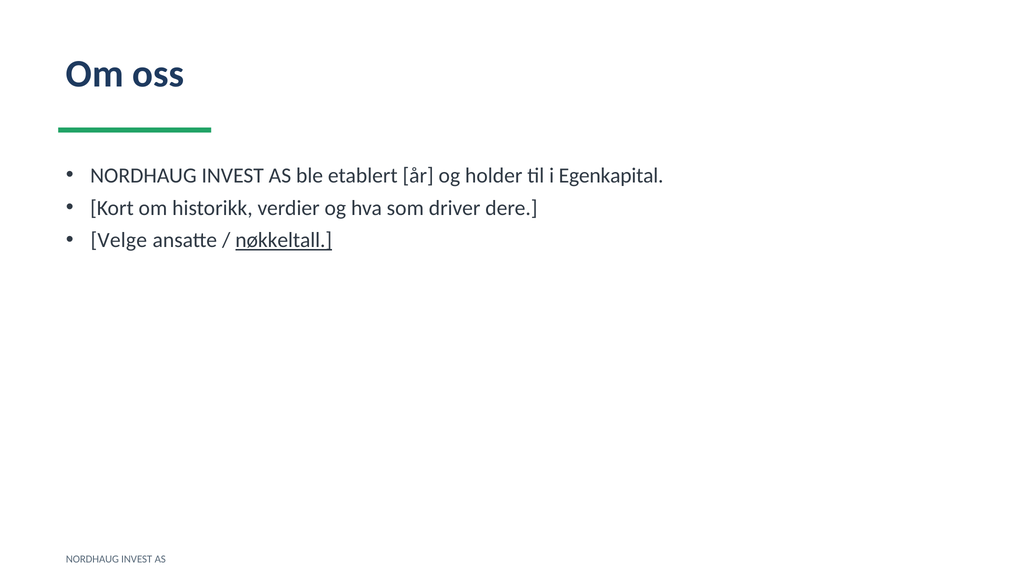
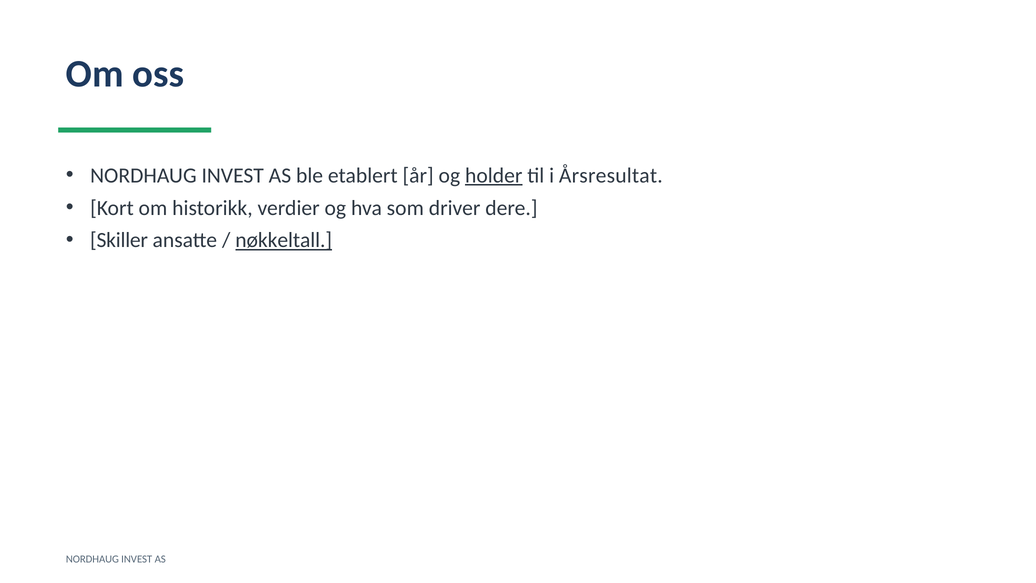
holder underline: none -> present
Egenkapital: Egenkapital -> Årsresultat
Velge: Velge -> Skiller
